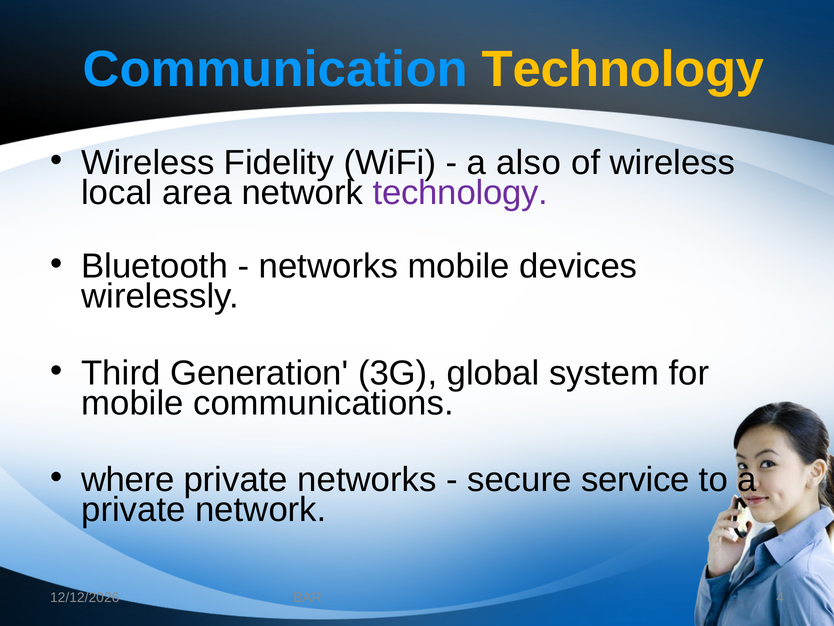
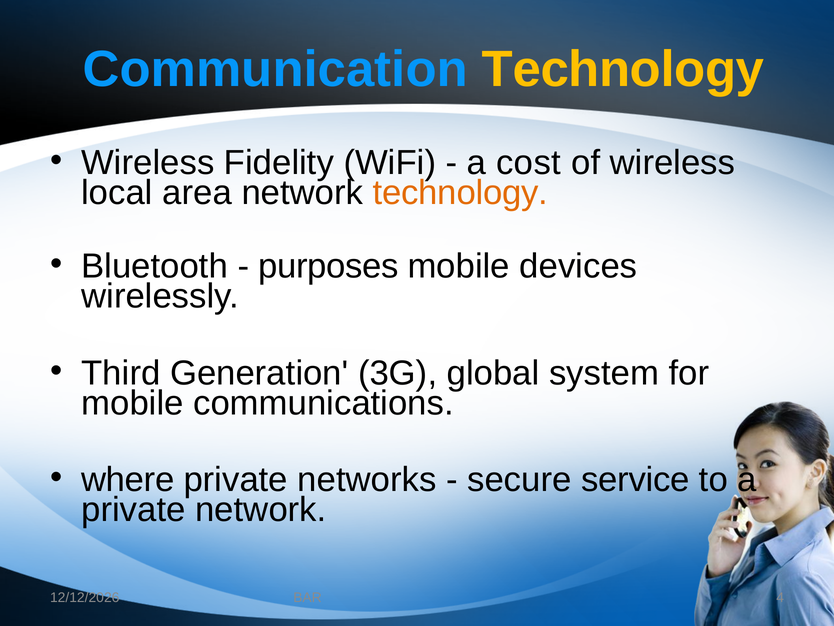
also: also -> cost
technology at (460, 193) colour: purple -> orange
networks at (328, 266): networks -> purposes
